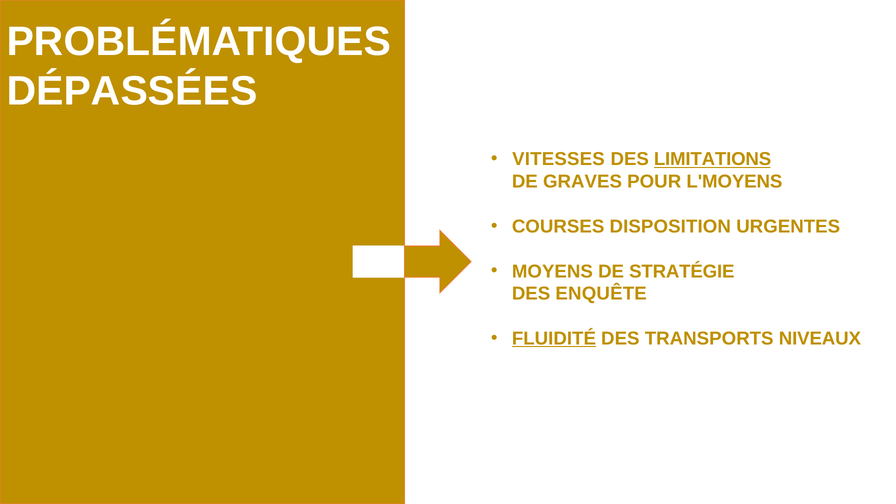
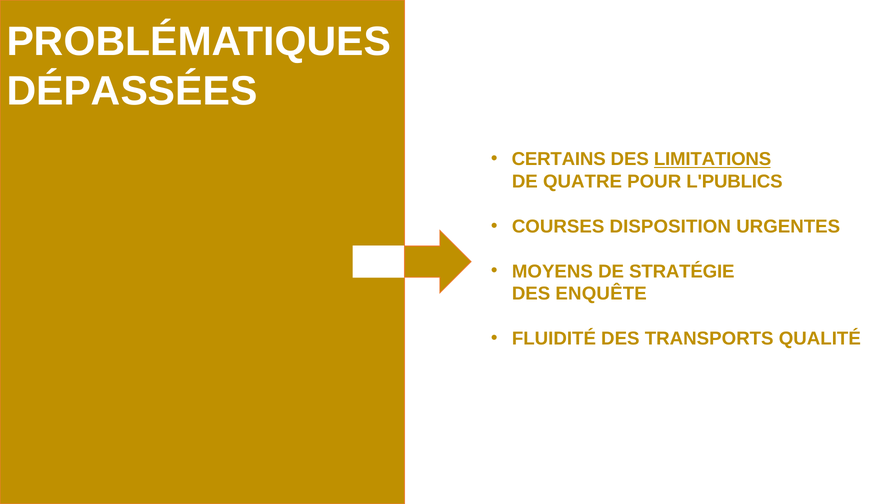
VITESSES: VITESSES -> CERTAINS
GRAVES: GRAVES -> QUATRE
L'MOYENS: L'MOYENS -> L'PUBLICS
FLUIDITÉ underline: present -> none
NIVEAUX: NIVEAUX -> QUALITÉ
